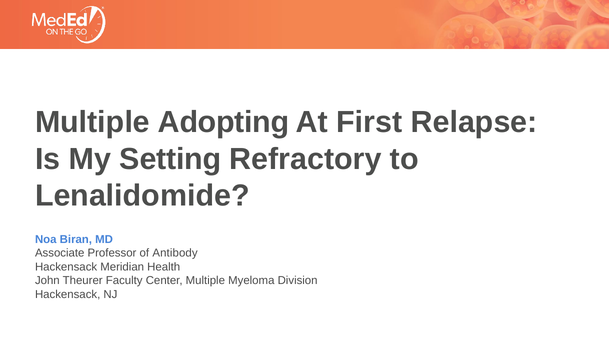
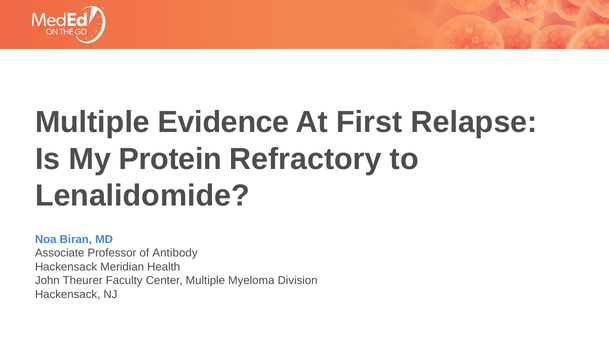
Adopting: Adopting -> Evidence
Setting: Setting -> Protein
